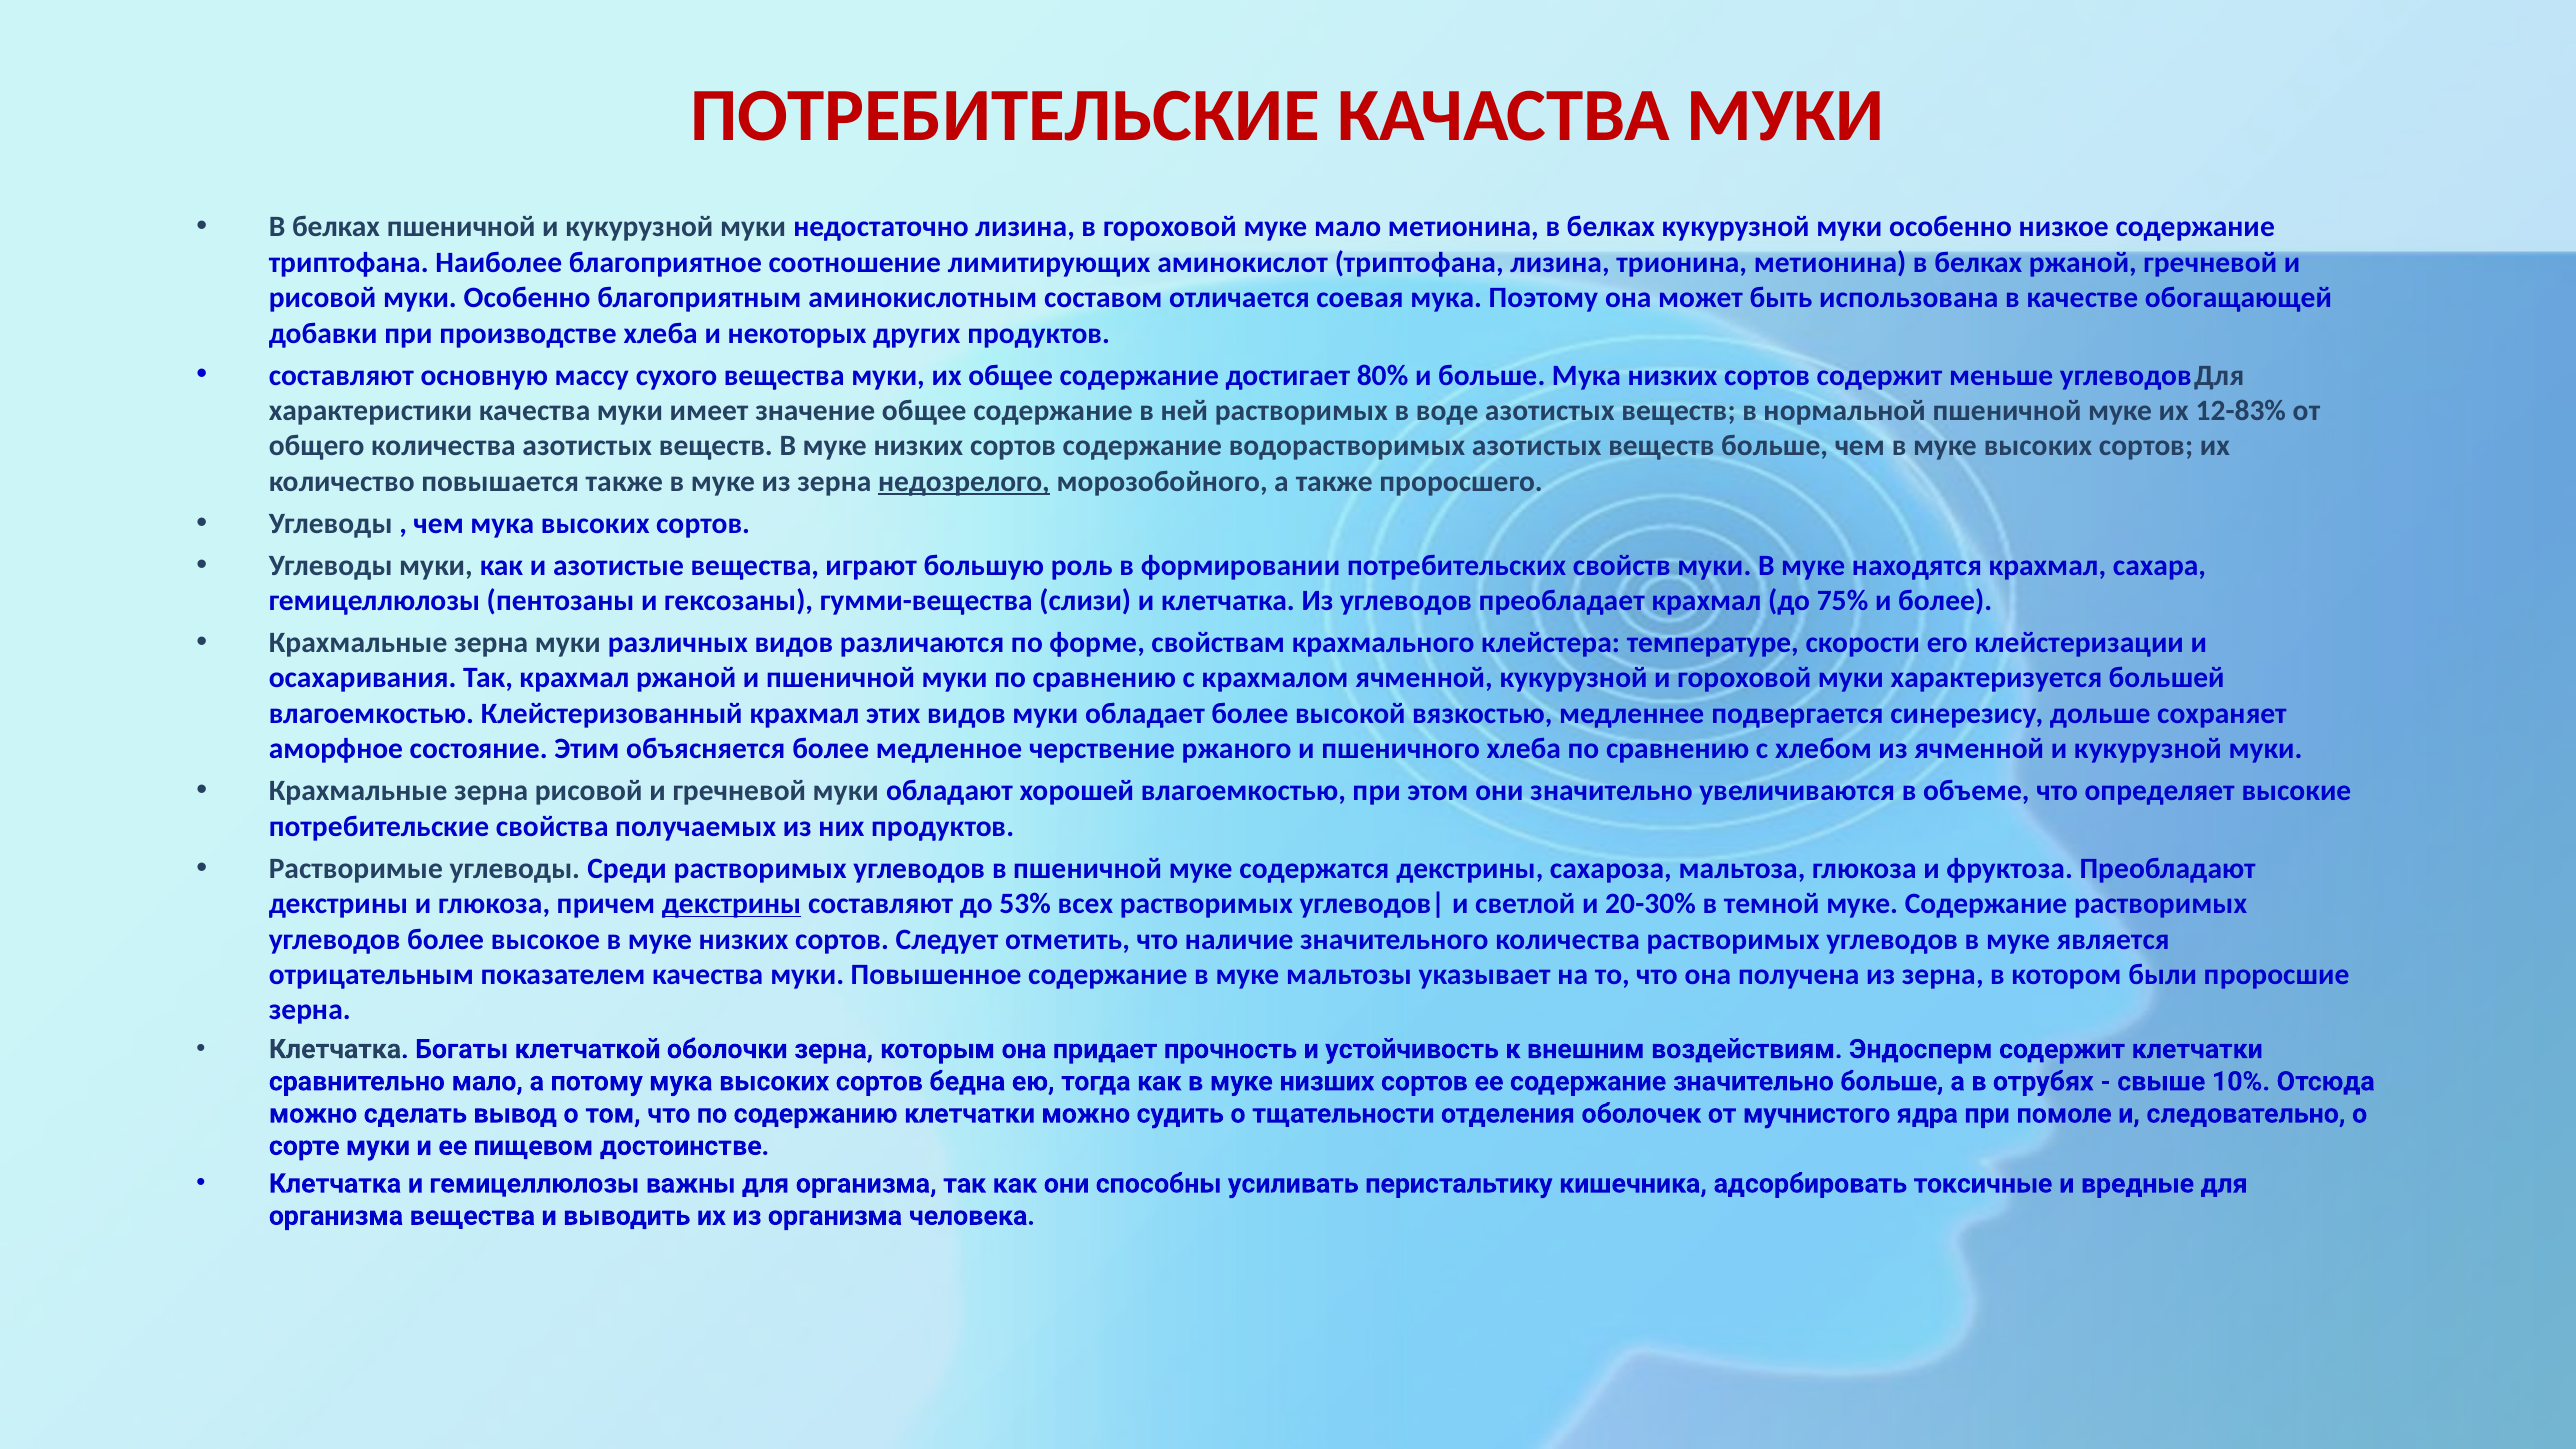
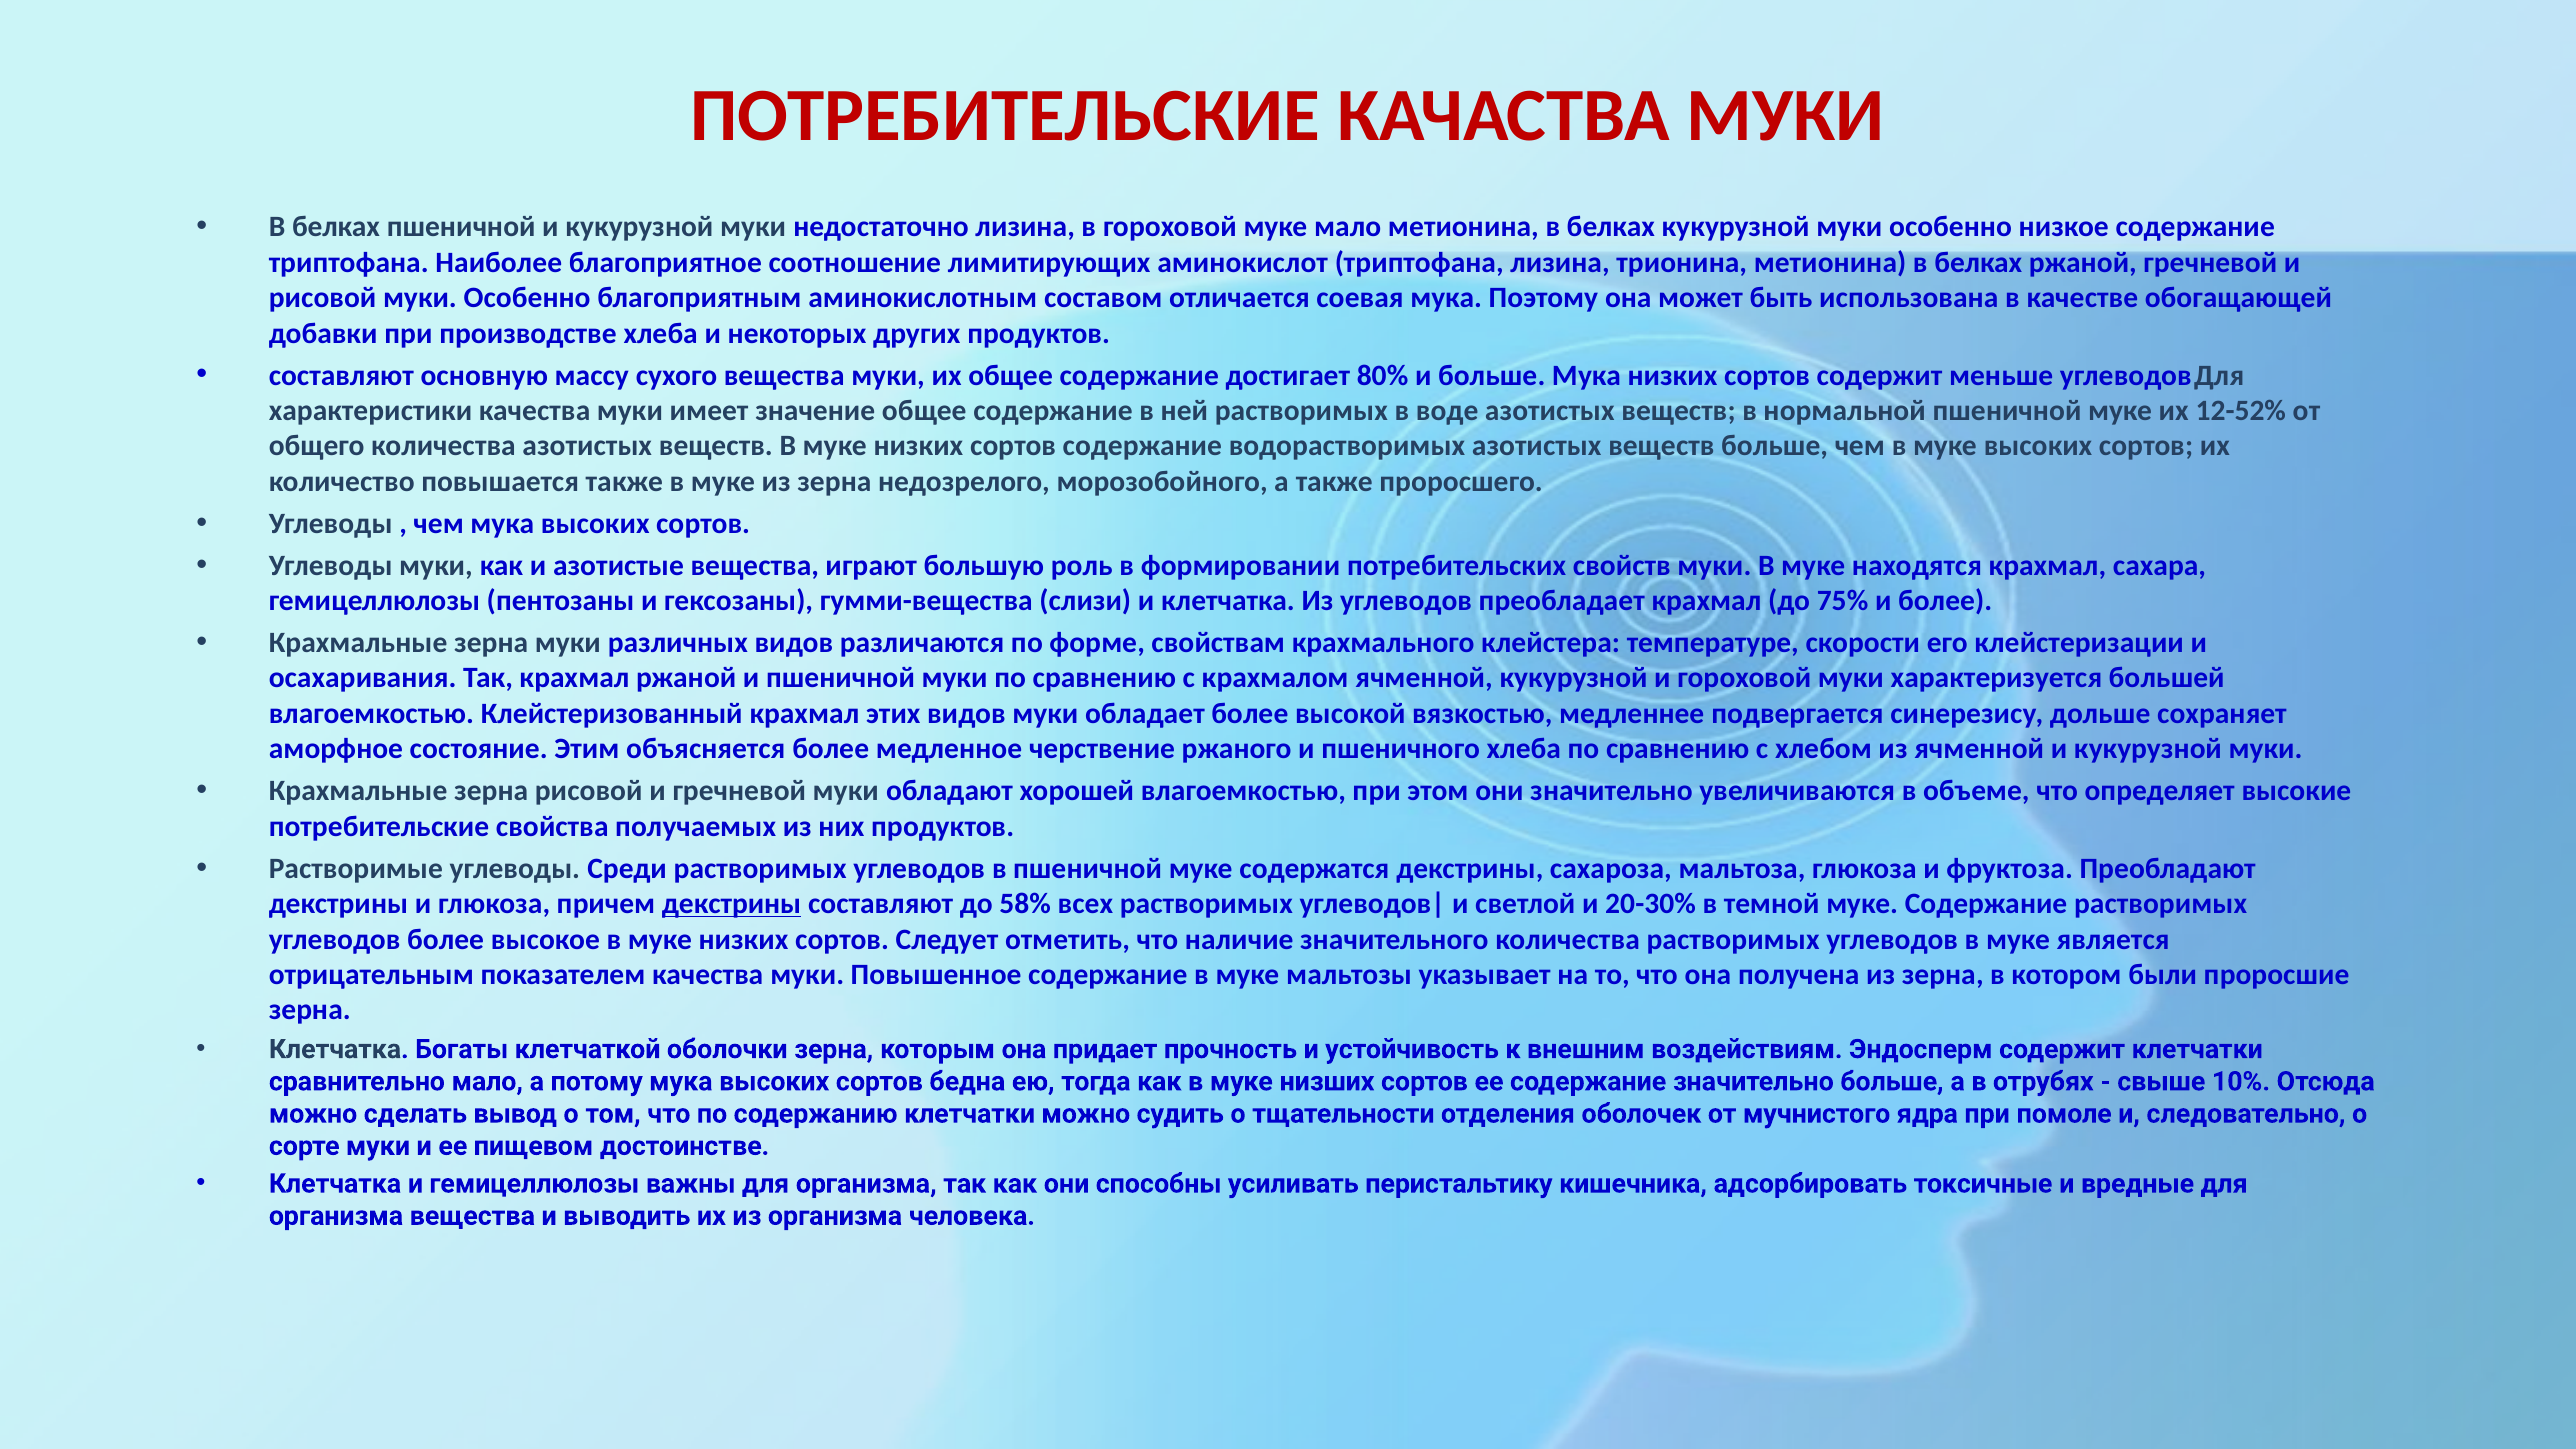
12-83%: 12-83% -> 12-52%
недозрелого underline: present -> none
53%: 53% -> 58%
